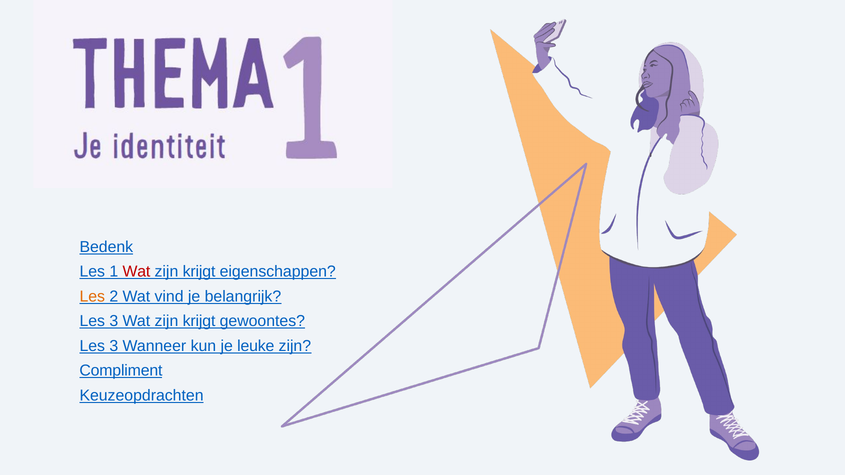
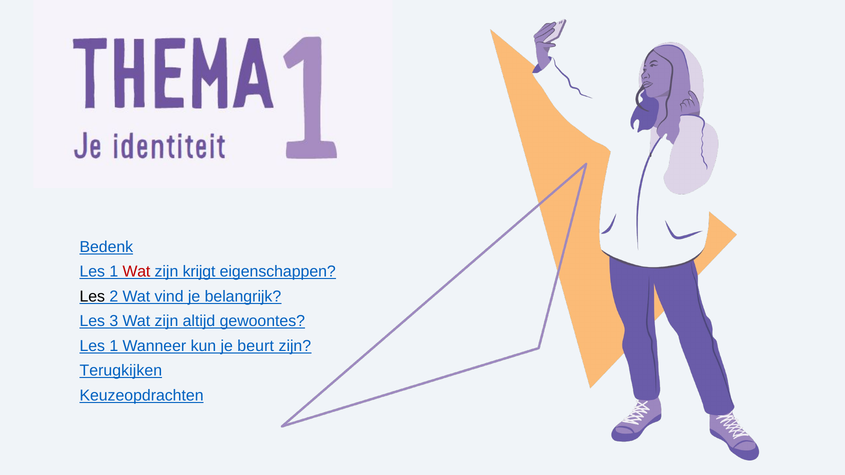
Les at (92, 297) colour: orange -> black
3 Wat zijn krijgt: krijgt -> altijd
3 at (114, 346): 3 -> 1
leuke: leuke -> beurt
Compliment: Compliment -> Terugkijken
